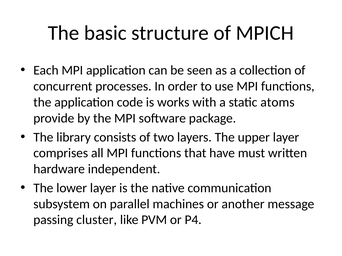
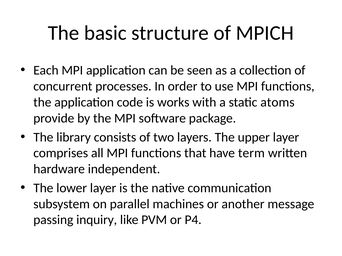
must: must -> term
cluster: cluster -> inquiry
